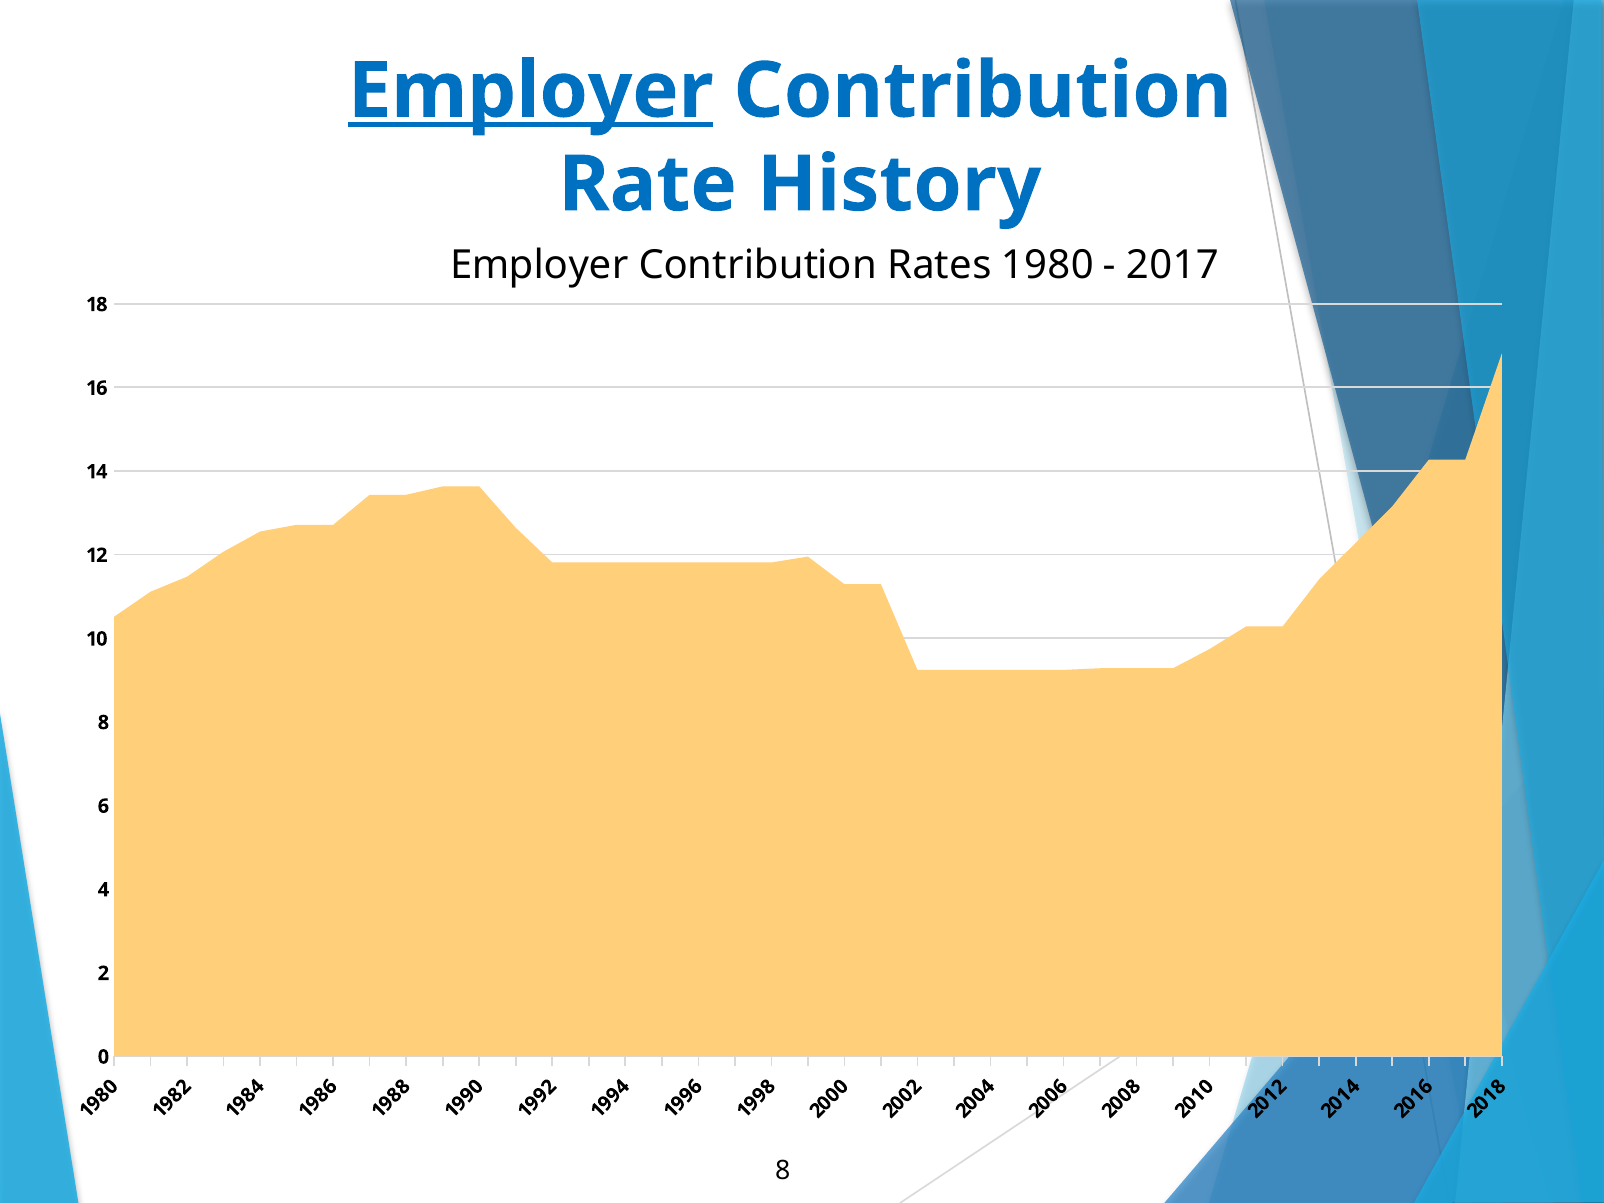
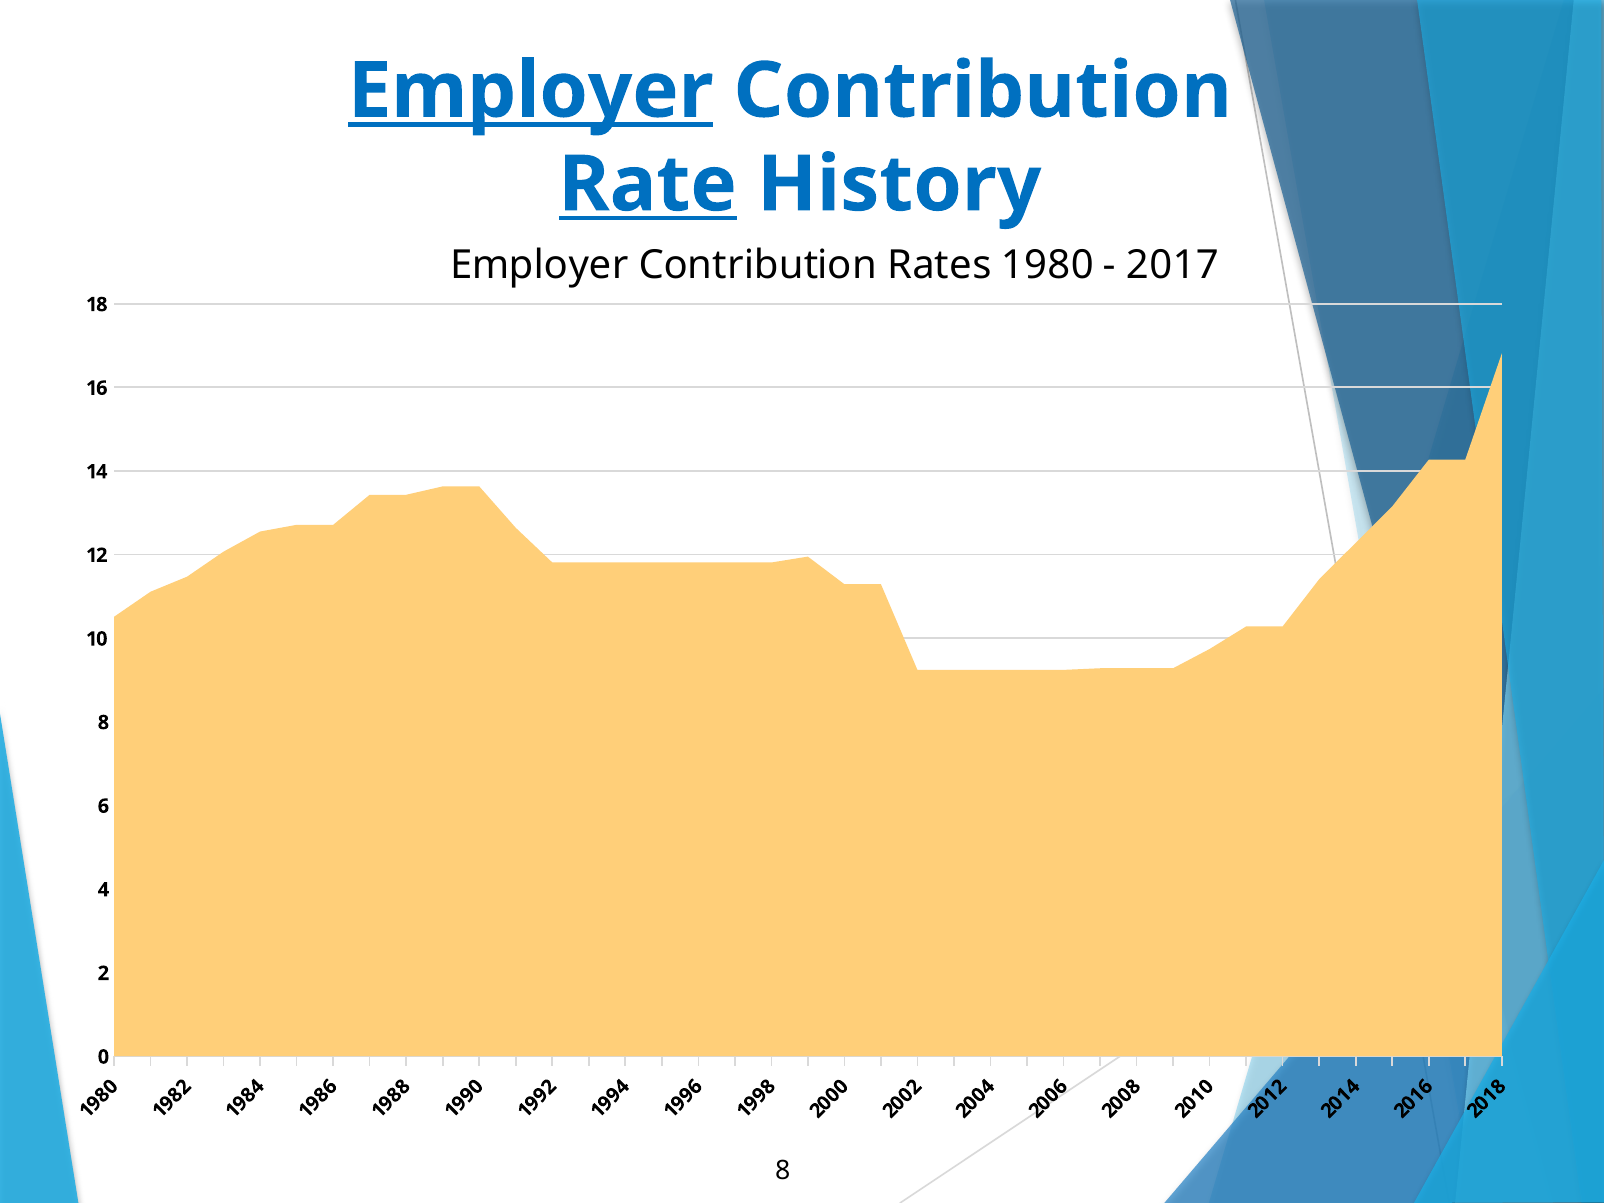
Rate underline: none -> present
